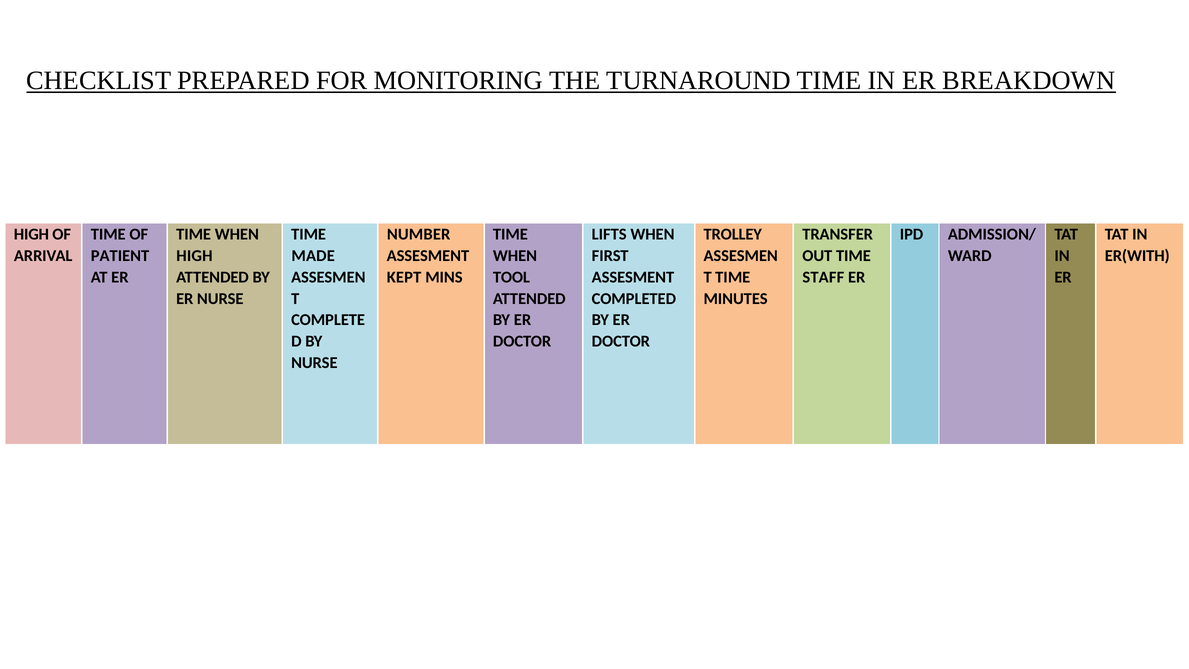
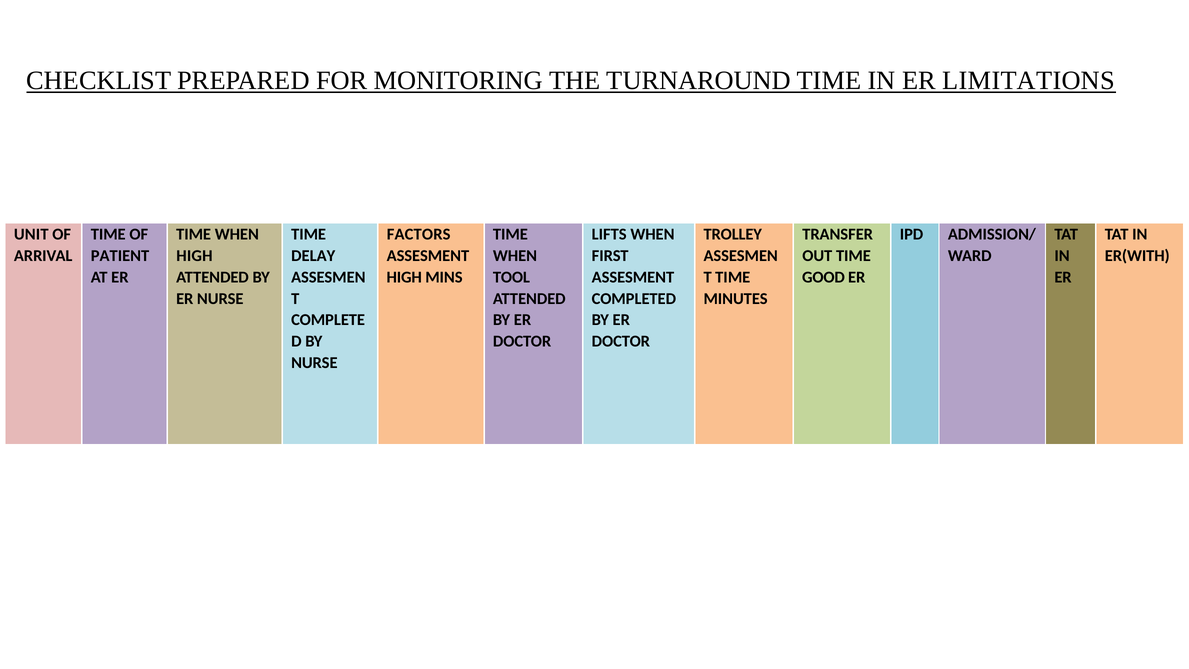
BREAKDOWN: BREAKDOWN -> LIMITATIONS
HIGH at (31, 234): HIGH -> UNIT
NUMBER: NUMBER -> FACTORS
MADE: MADE -> DELAY
KEPT at (404, 277): KEPT -> HIGH
STAFF: STAFF -> GOOD
